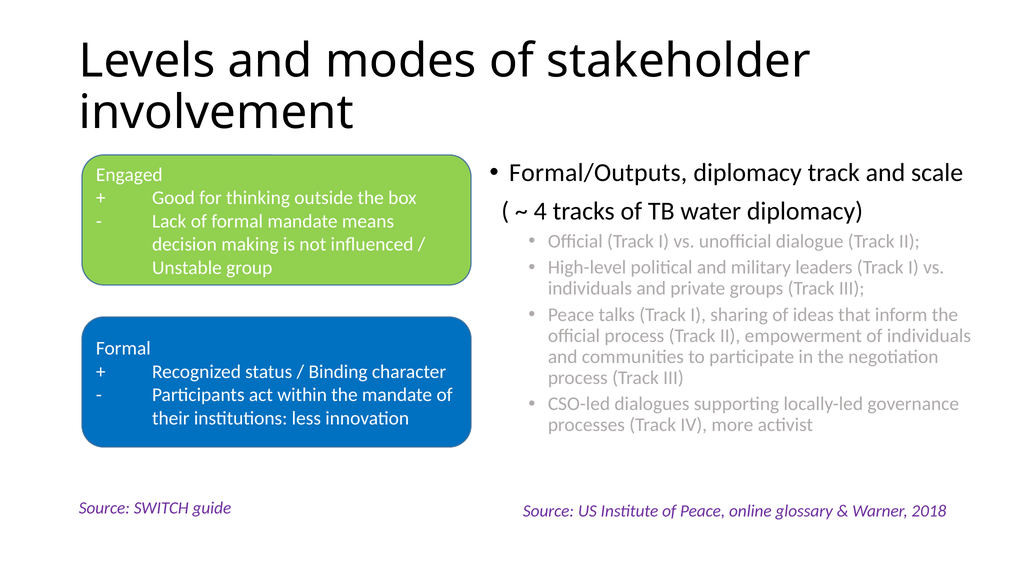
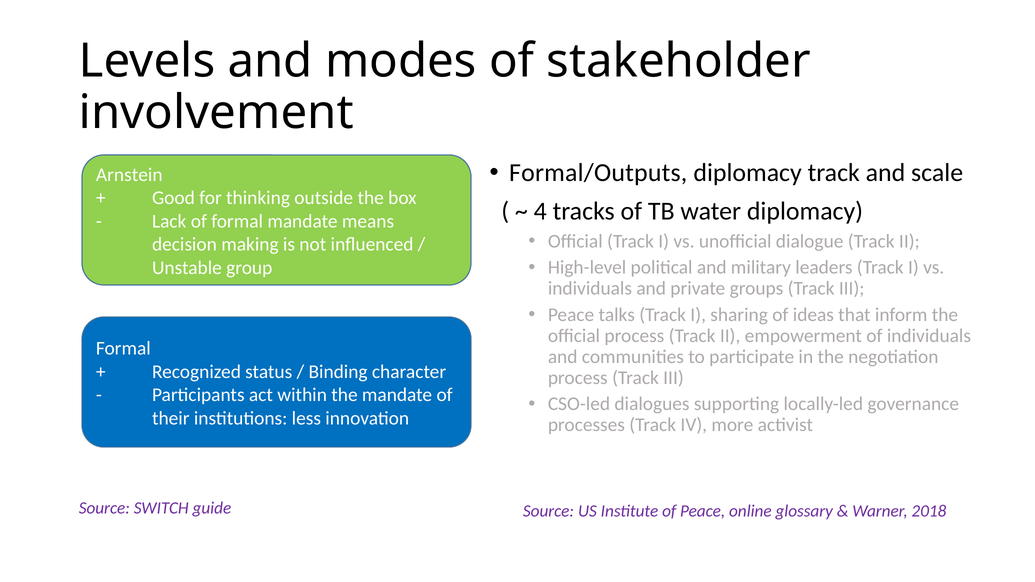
Engaged: Engaged -> Arnstein
